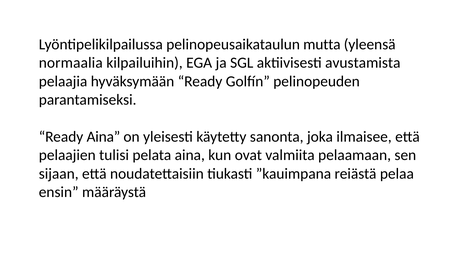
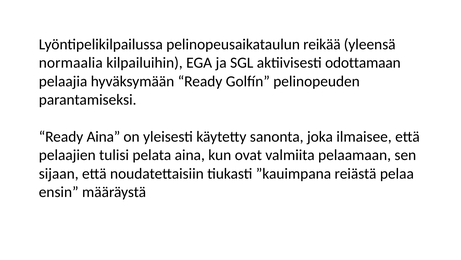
mutta: mutta -> reikää
avustamista: avustamista -> odottamaan
